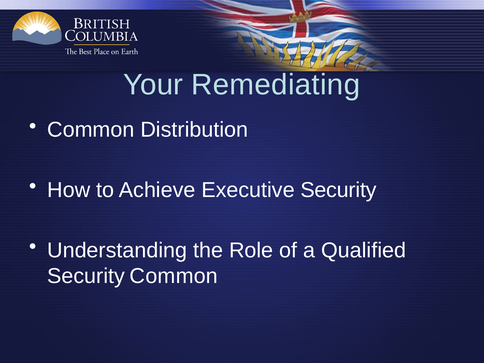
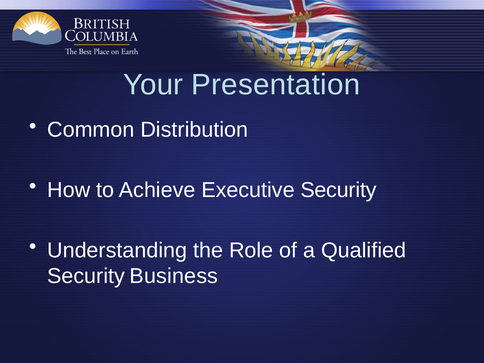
Remediating: Remediating -> Presentation
Security Common: Common -> Business
